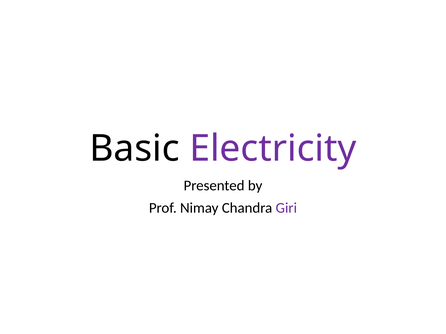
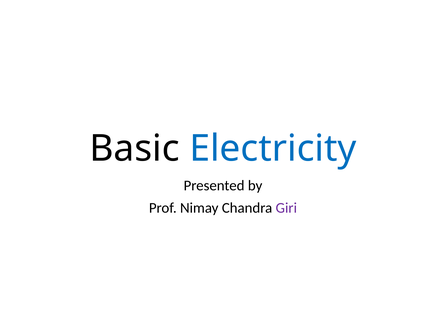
Electricity colour: purple -> blue
